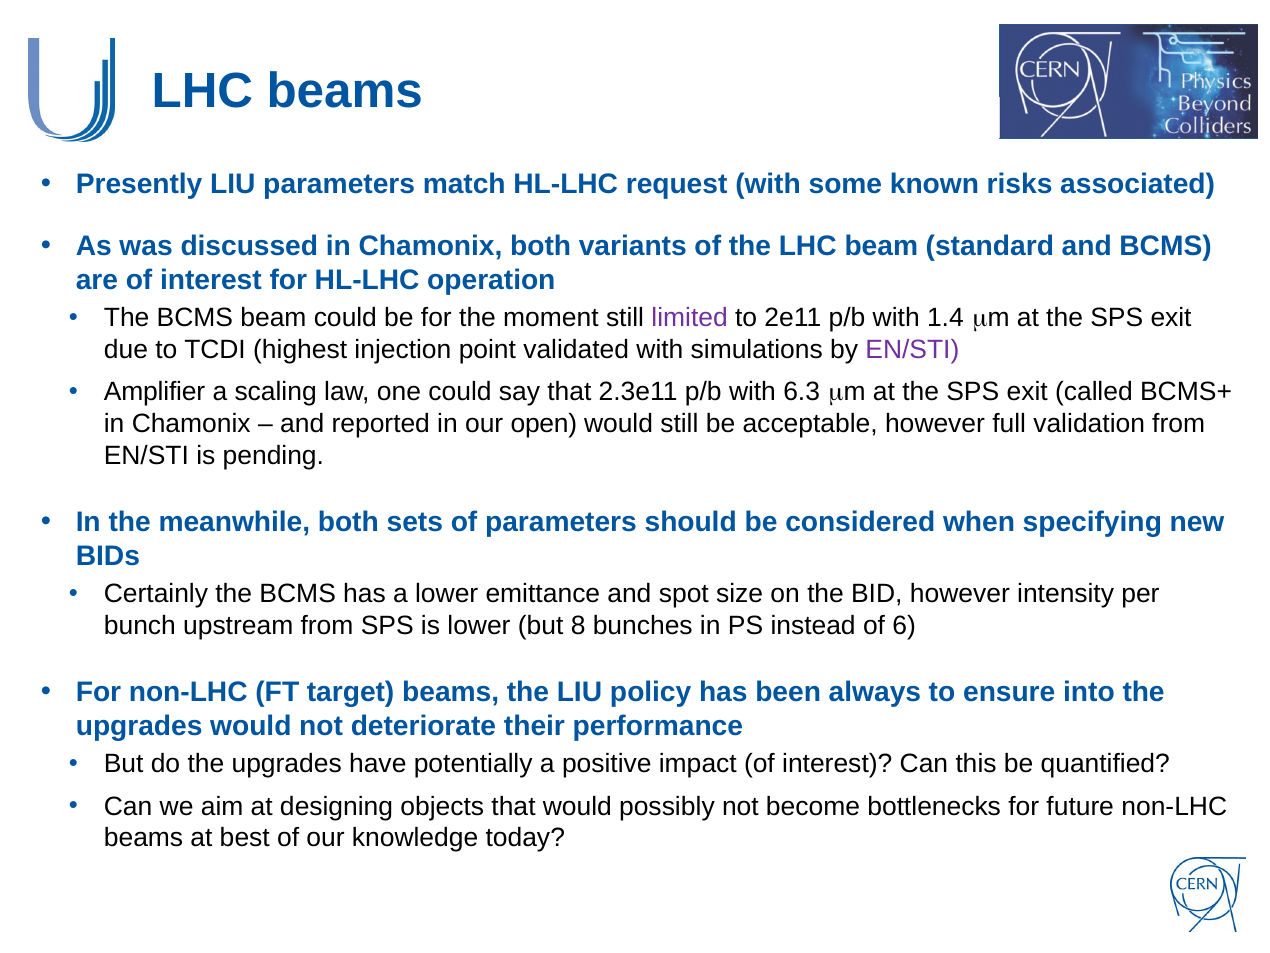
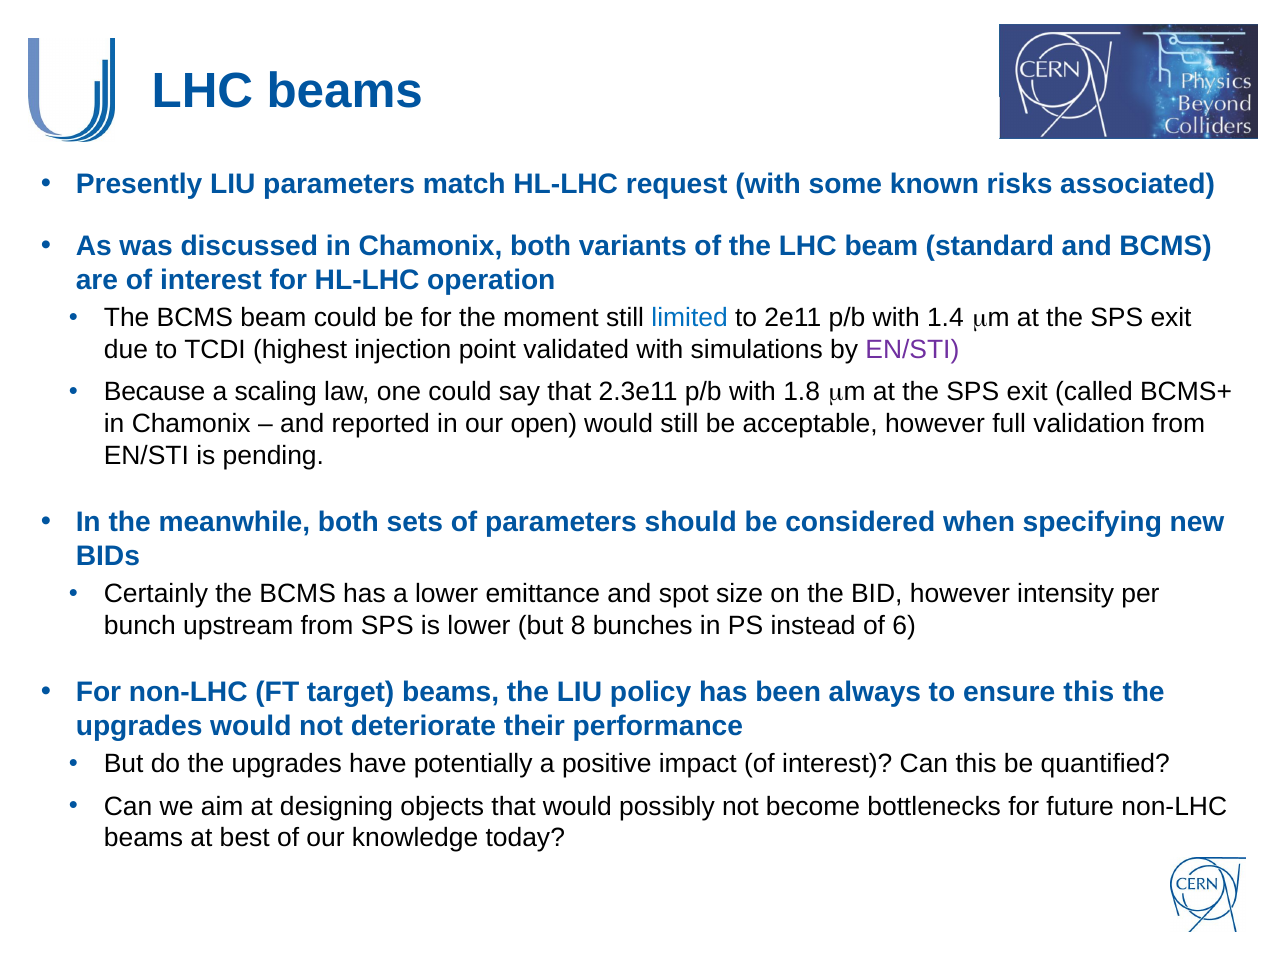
limited colour: purple -> blue
Amplifier: Amplifier -> Because
6.3: 6.3 -> 1.8
ensure into: into -> this
